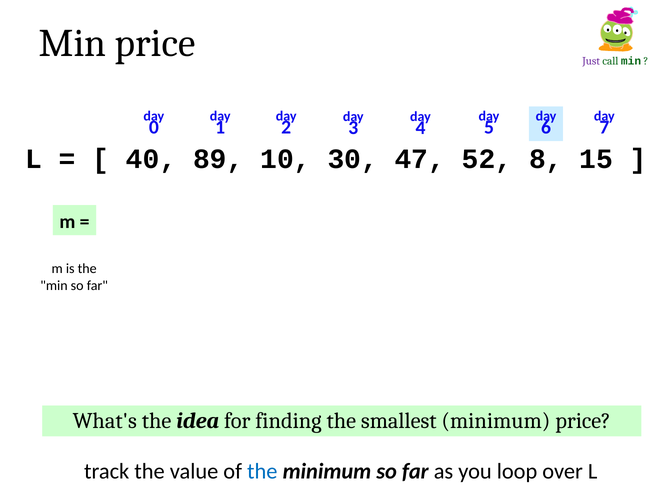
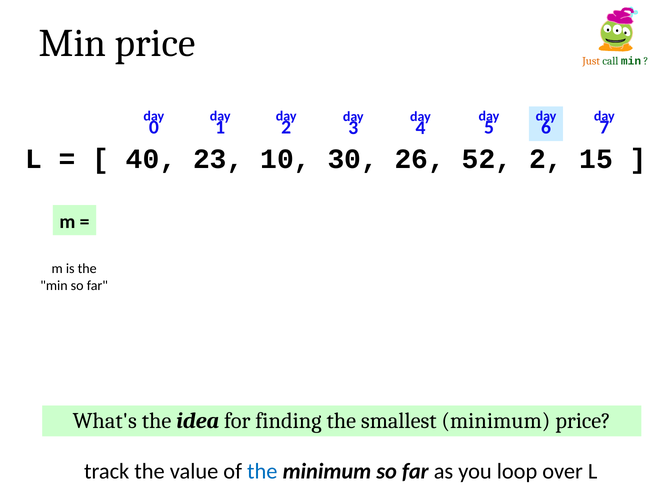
Just colour: purple -> orange
89: 89 -> 23
47: 47 -> 26
52 8: 8 -> 2
